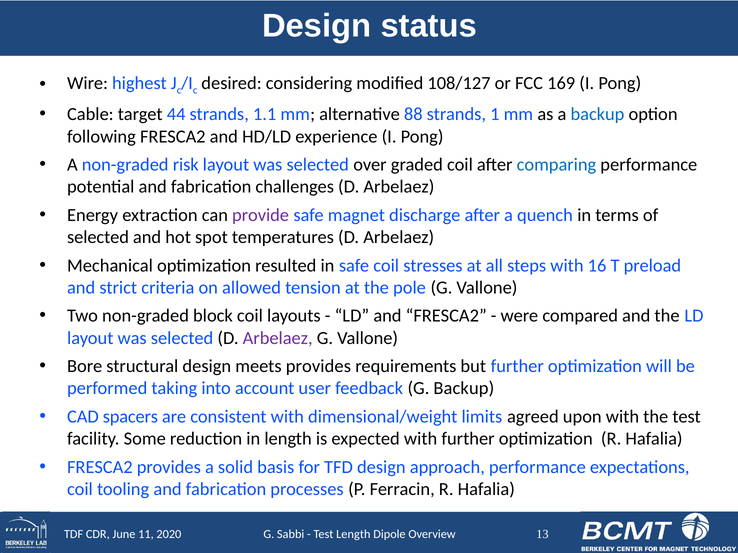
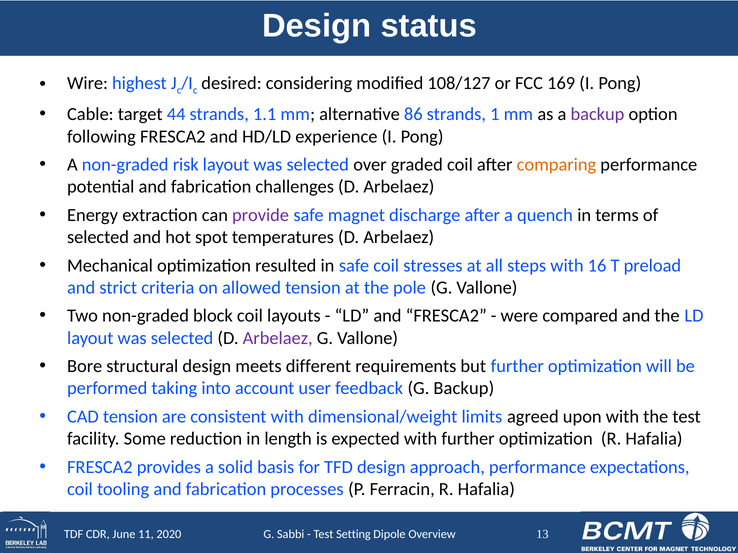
88: 88 -> 86
backup at (597, 114) colour: blue -> purple
comparing colour: blue -> orange
meets provides: provides -> different
CAD spacers: spacers -> tension
Test Length: Length -> Setting
